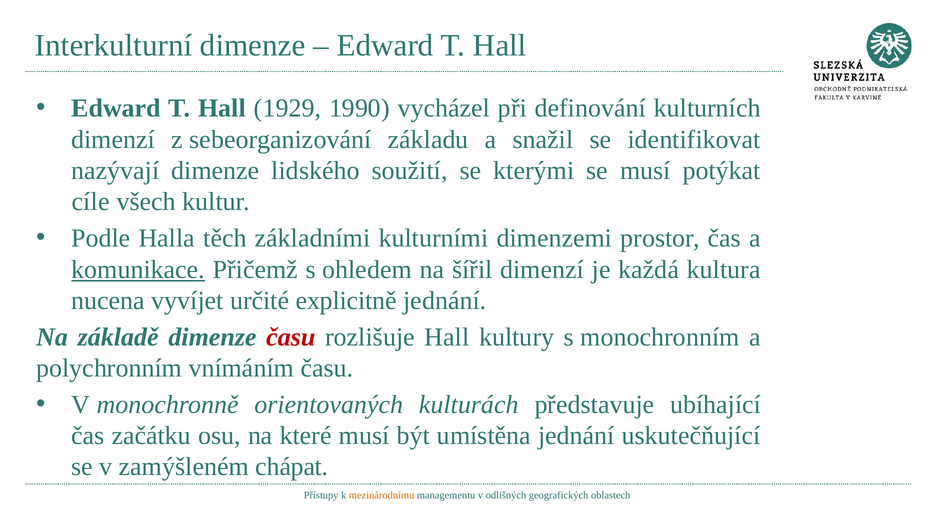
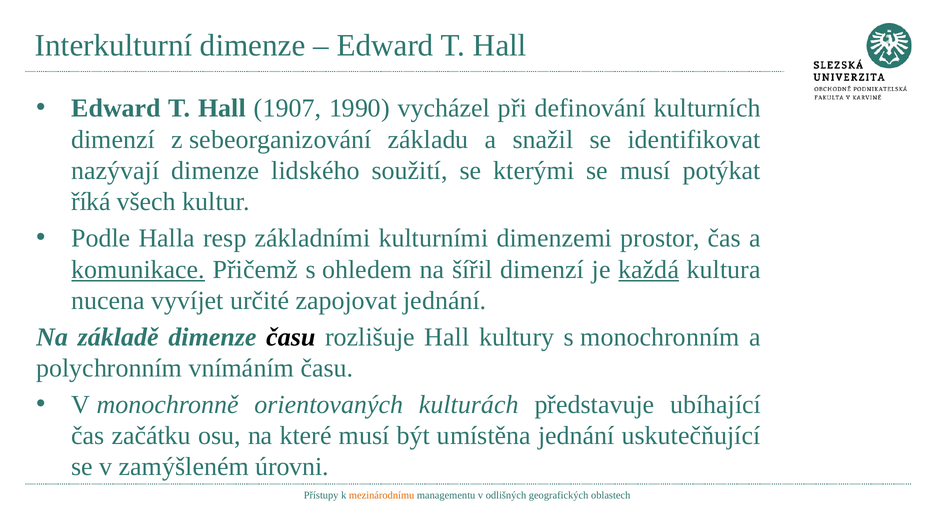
1929: 1929 -> 1907
cíle: cíle -> říká
těch: těch -> resp
každá underline: none -> present
explicitně: explicitně -> zapojovat
času at (291, 337) colour: red -> black
chápat: chápat -> úrovni
